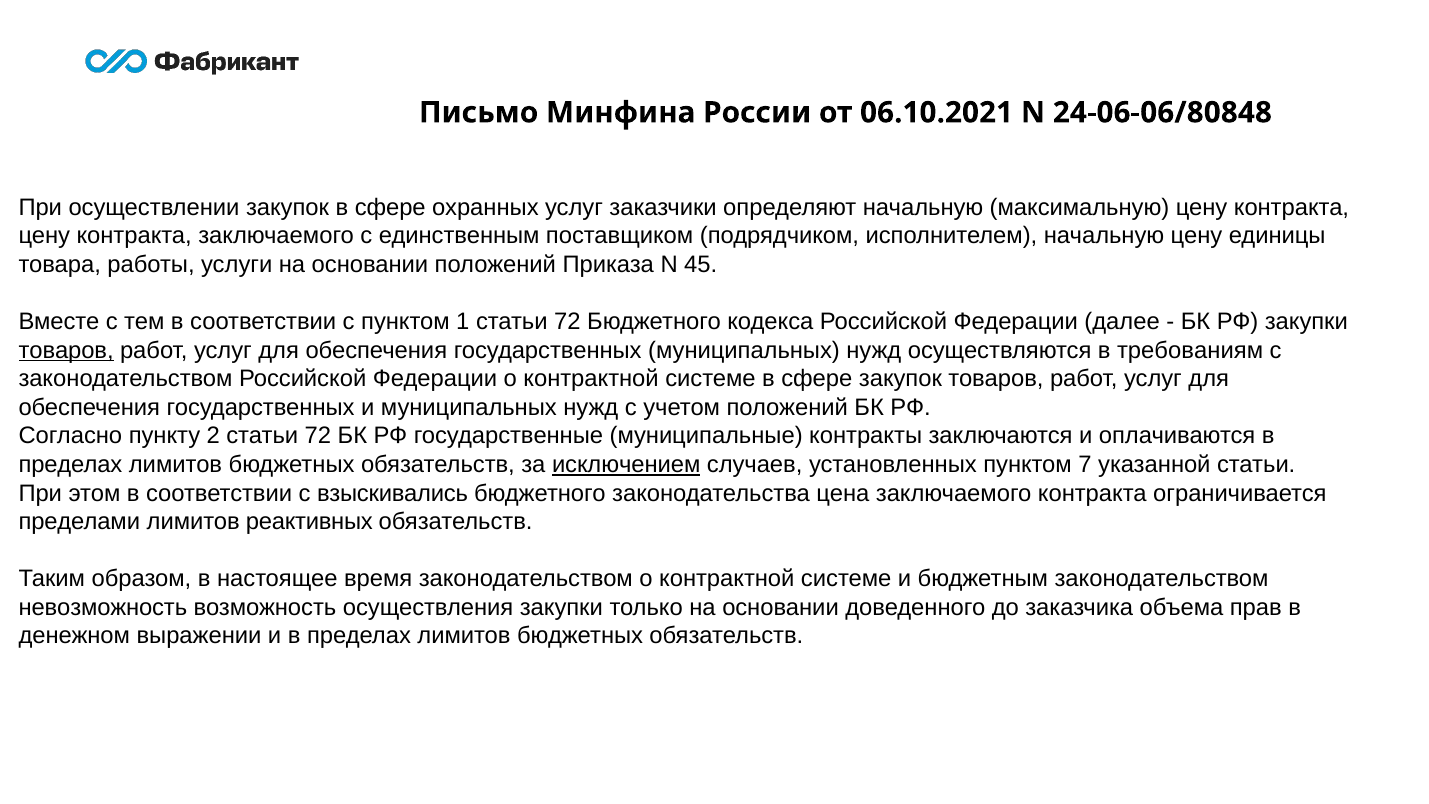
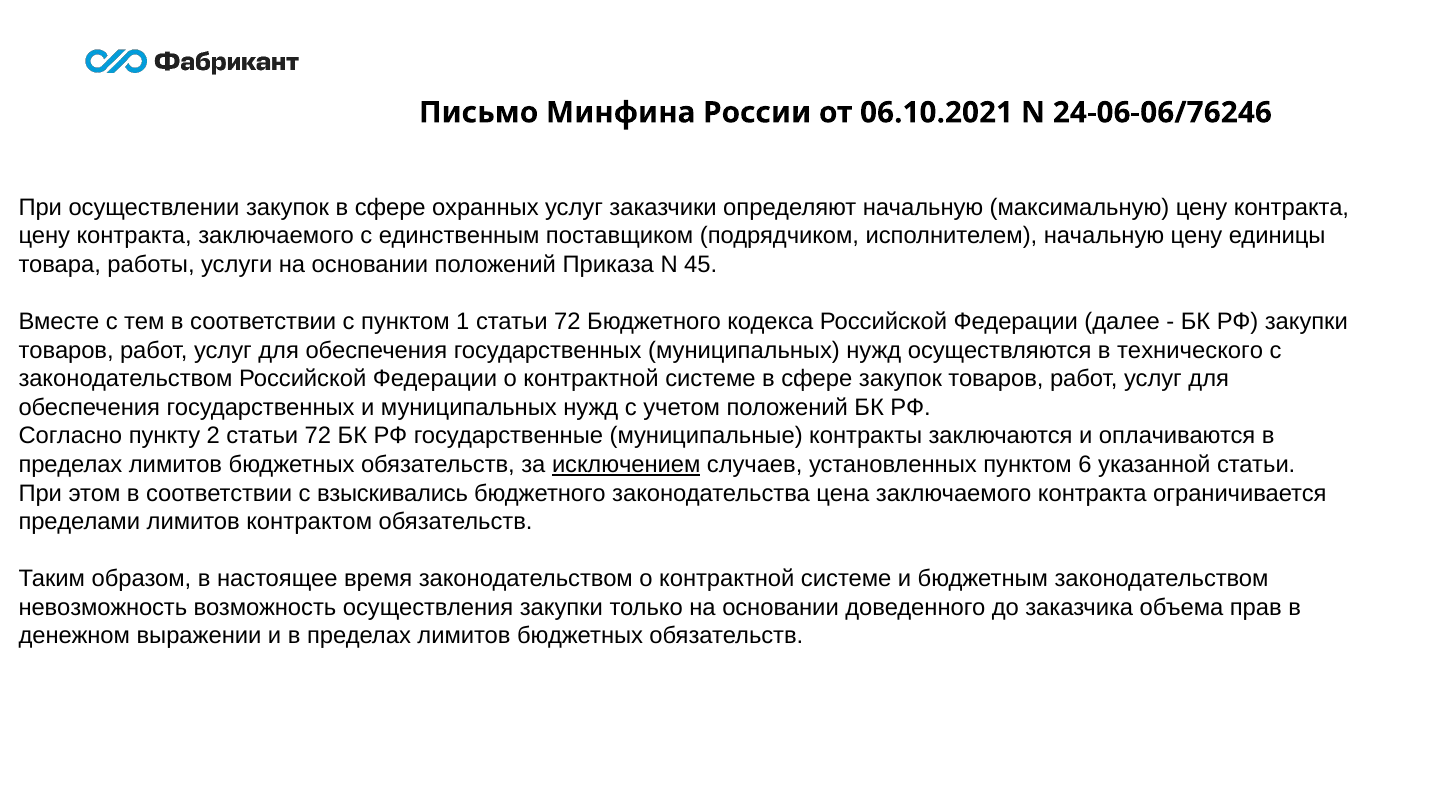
24-06-06/80848: 24-06-06/80848 -> 24-06-06/76246
товаров at (66, 350) underline: present -> none
требованиям: требованиям -> технического
7: 7 -> 6
реактивных: реактивных -> контрактом
